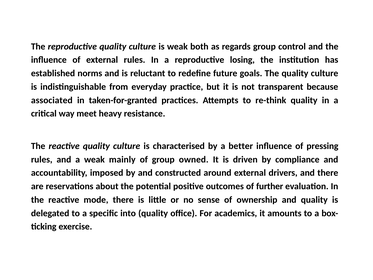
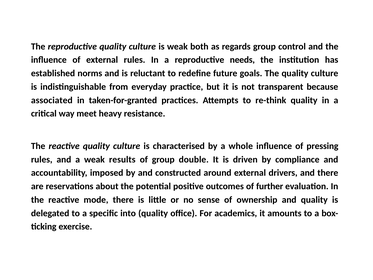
losing: losing -> needs
better: better -> whole
mainly: mainly -> results
owned: owned -> double
